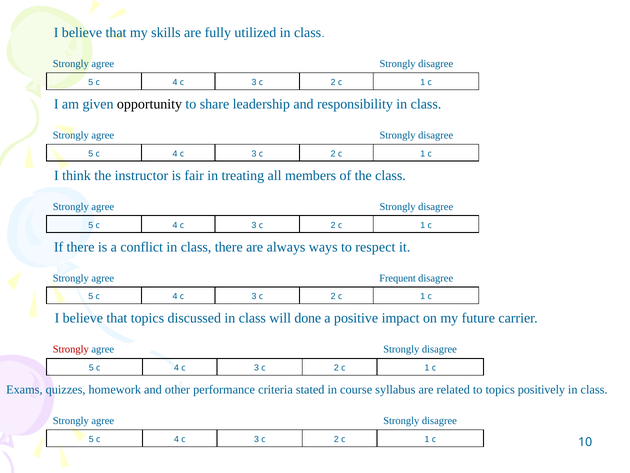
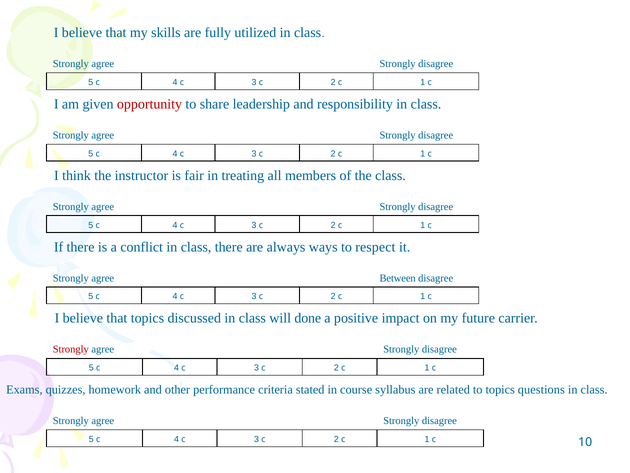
opportunity colour: black -> red
Frequent: Frequent -> Between
positively: positively -> questions
